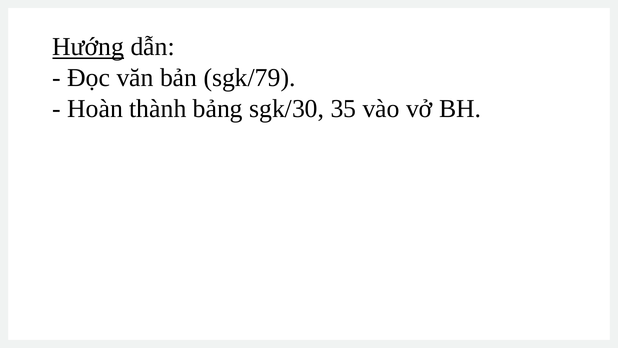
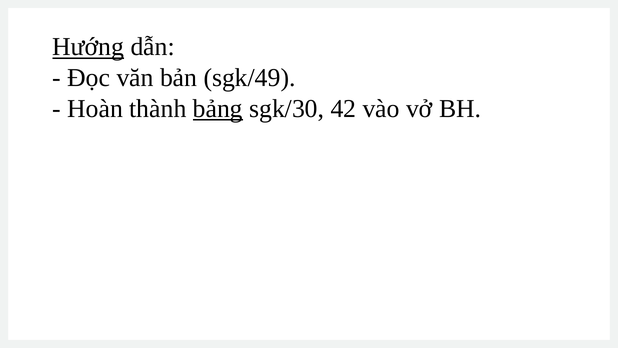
sgk/79: sgk/79 -> sgk/49
bảng underline: none -> present
35: 35 -> 42
